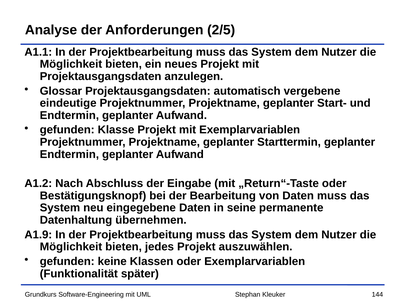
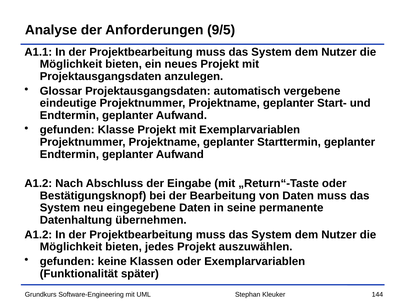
2/5: 2/5 -> 9/5
A1.9 at (38, 235): A1.9 -> A1.2
